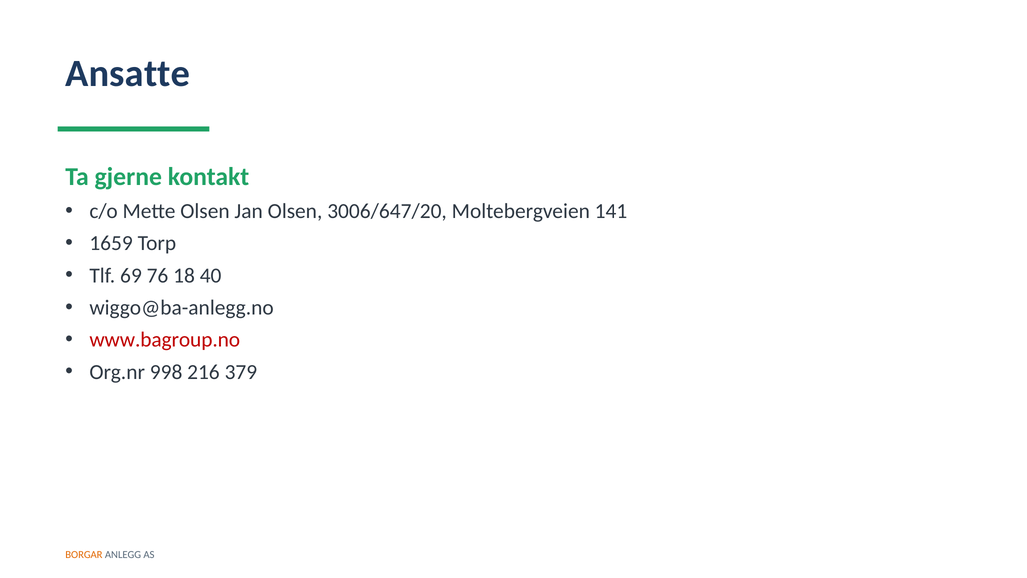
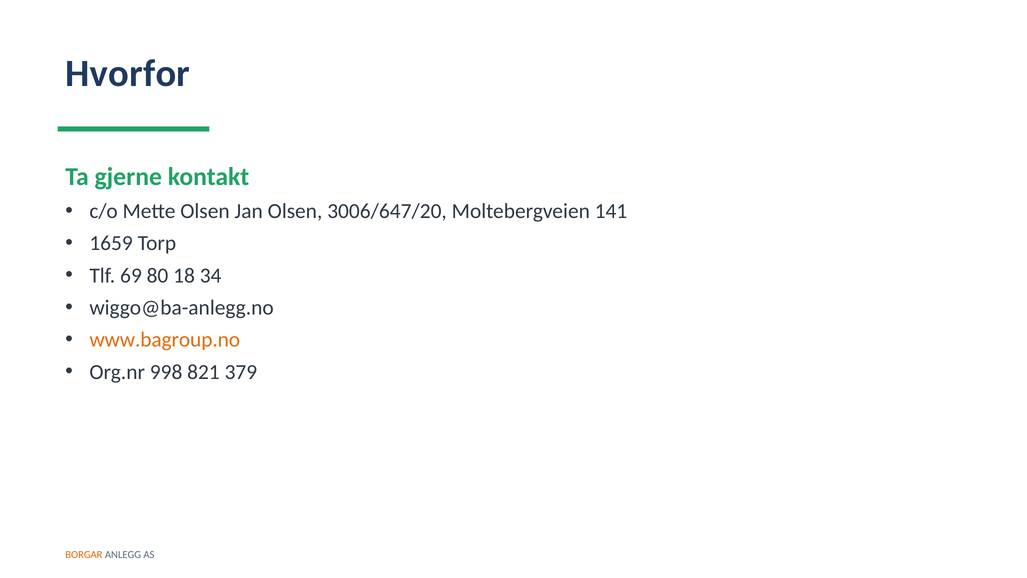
Ansatte: Ansatte -> Hvorfor
76: 76 -> 80
40: 40 -> 34
www.bagroup.no colour: red -> orange
216: 216 -> 821
